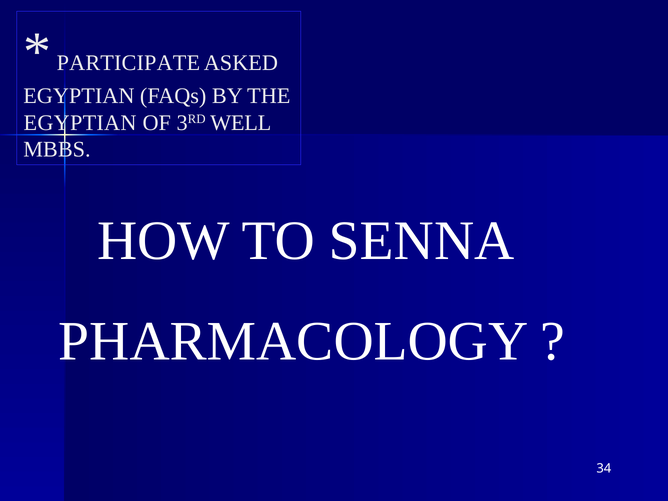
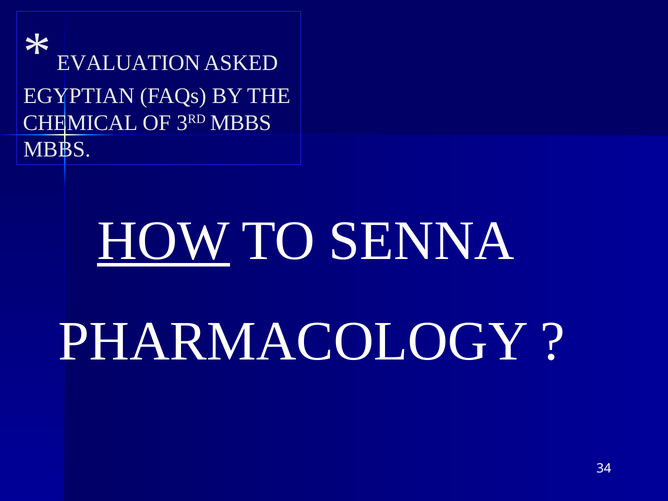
PARTICIPATE: PARTICIPATE -> EVALUATION
EGYPTIAN at (80, 123): EGYPTIAN -> CHEMICAL
3RD WELL: WELL -> MBBS
HOW underline: none -> present
